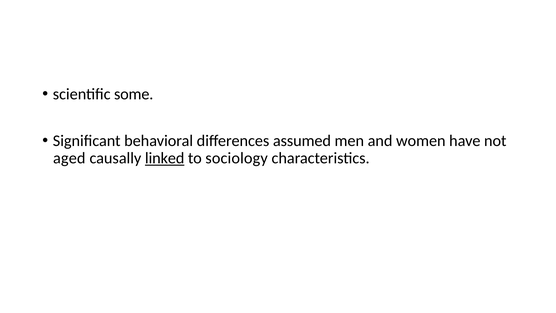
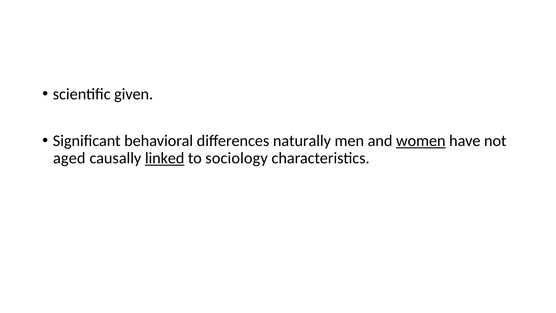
some: some -> given
assumed: assumed -> naturally
women underline: none -> present
